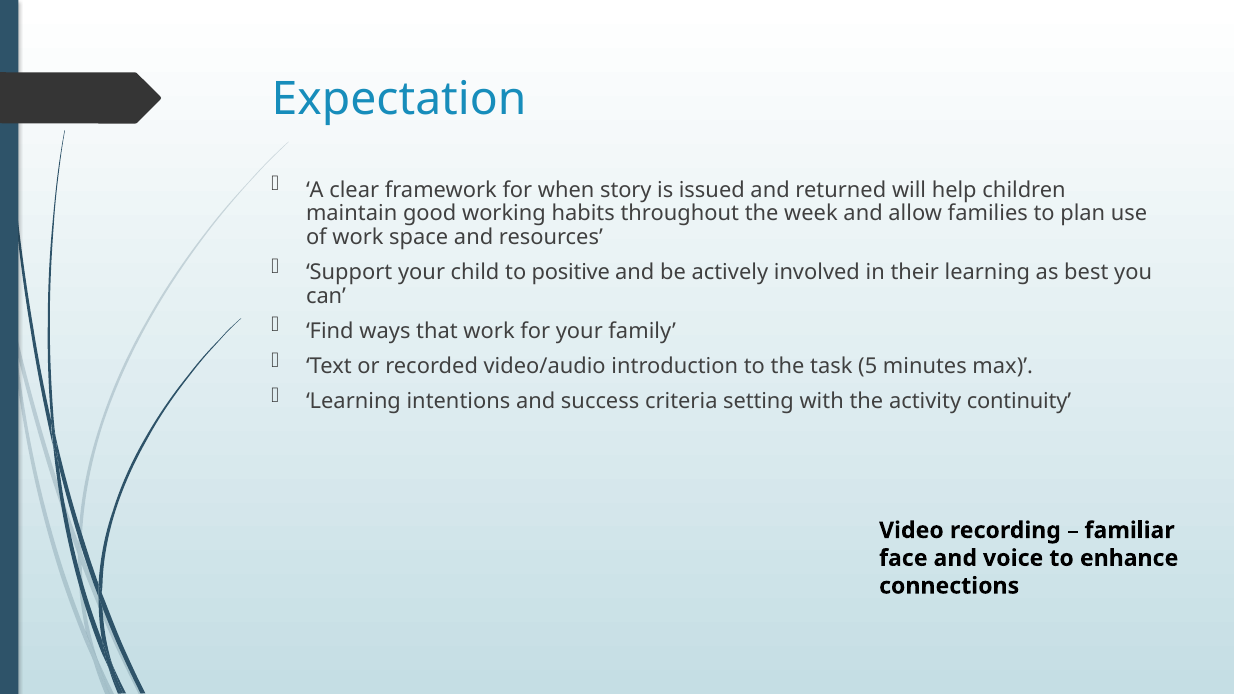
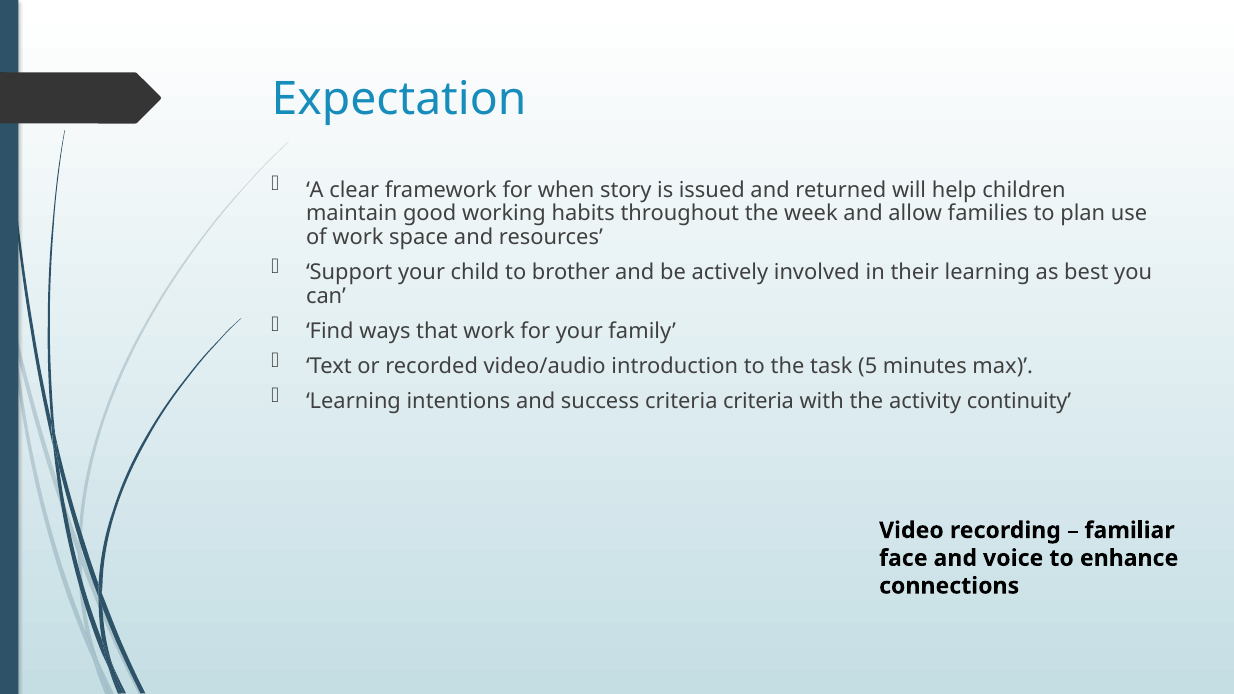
positive: positive -> brother
criteria setting: setting -> criteria
